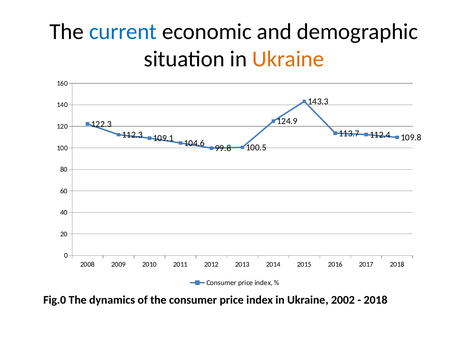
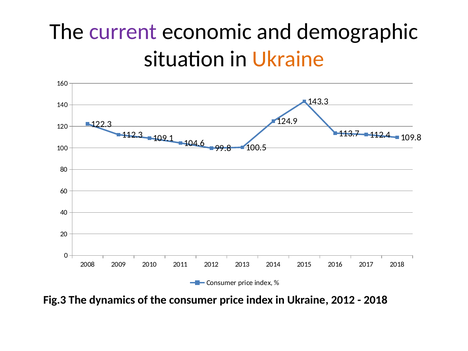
current colour: blue -> purple
Fig.0: Fig.0 -> Fig.3
Ukraine 2002: 2002 -> 2012
